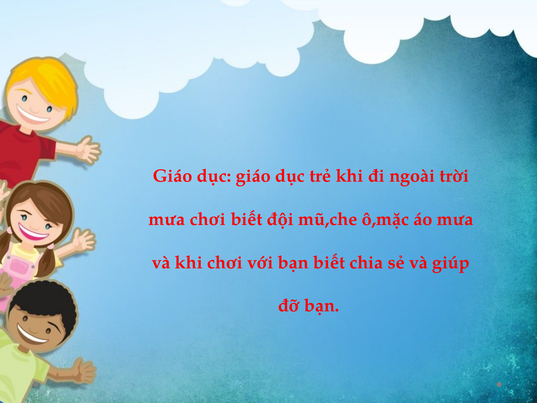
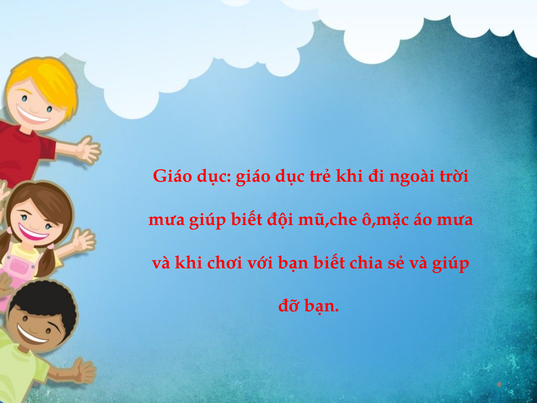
mưa chơi: chơi -> giúp
